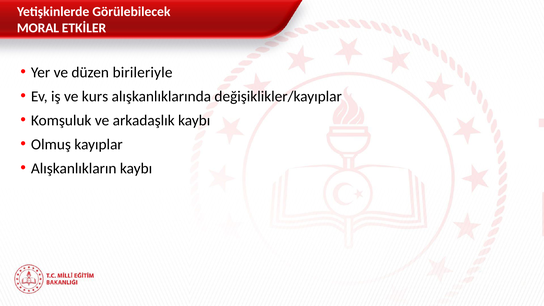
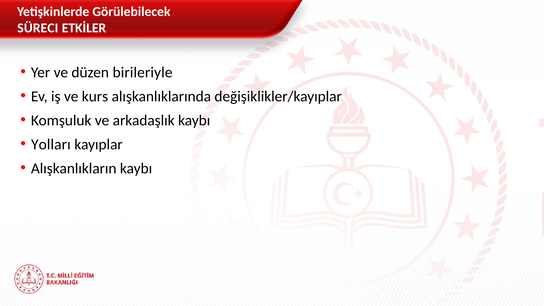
MORAL: MORAL -> SÜRECI
Olmuş: Olmuş -> Yolları
